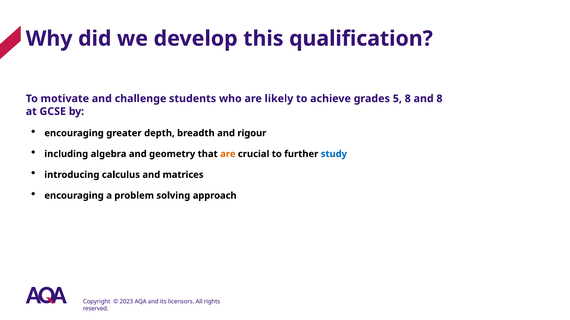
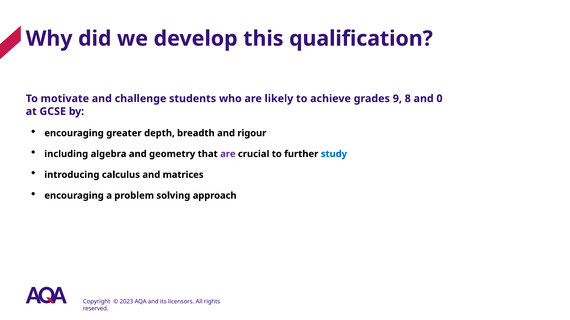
5: 5 -> 9
and 8: 8 -> 0
are at (228, 154) colour: orange -> purple
